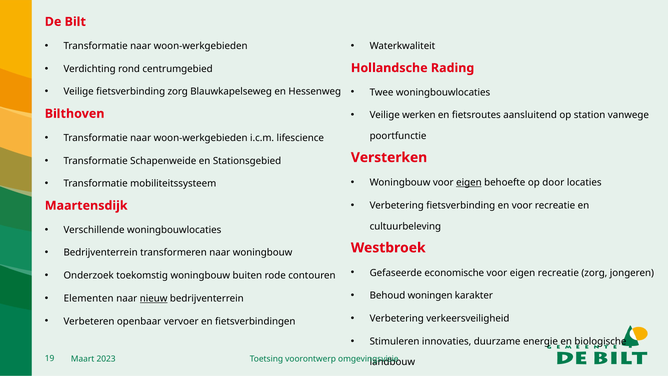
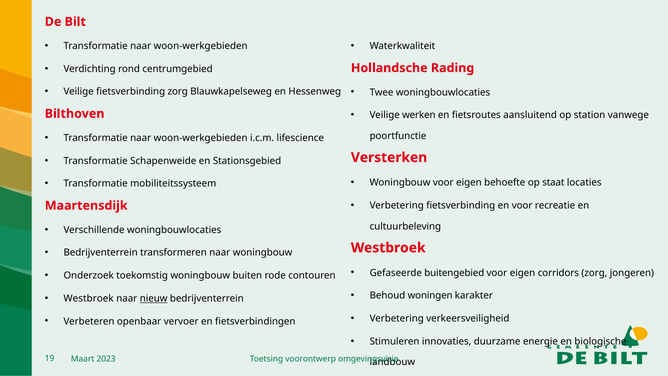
eigen at (469, 182) underline: present -> none
door: door -> staat
economische: economische -> buitengebied
eigen recreatie: recreatie -> corridors
Elementen at (89, 298): Elementen -> Westbroek
